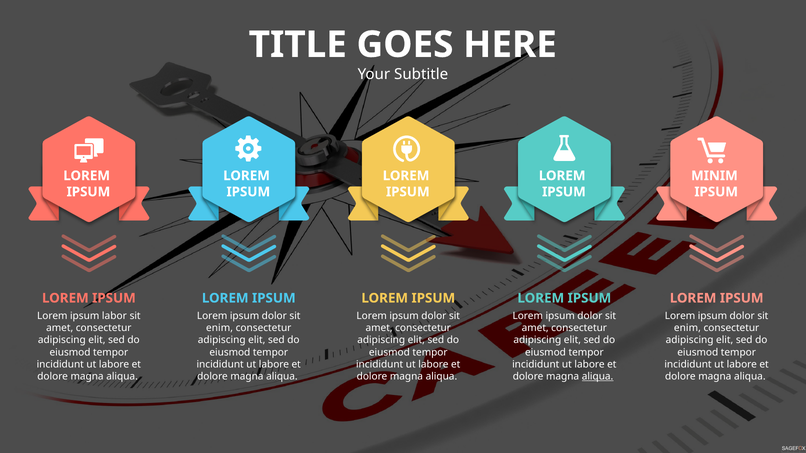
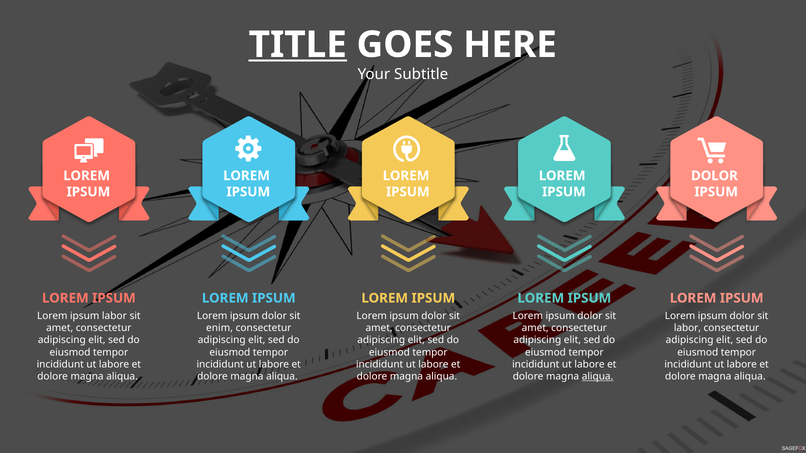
TITLE underline: none -> present
MINIM at (714, 176): MINIM -> DOLOR
enim at (687, 328): enim -> labor
